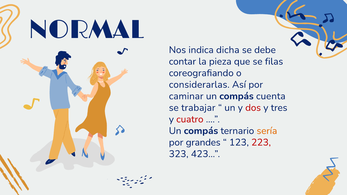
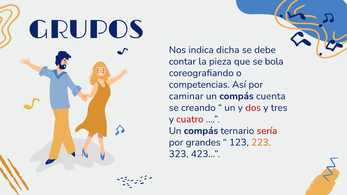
NORMAL: NORMAL -> GRUPOS
filas: filas -> bola
considerarlas: considerarlas -> competencias
trabajar: trabajar -> creando
sería colour: orange -> red
223 colour: red -> orange
